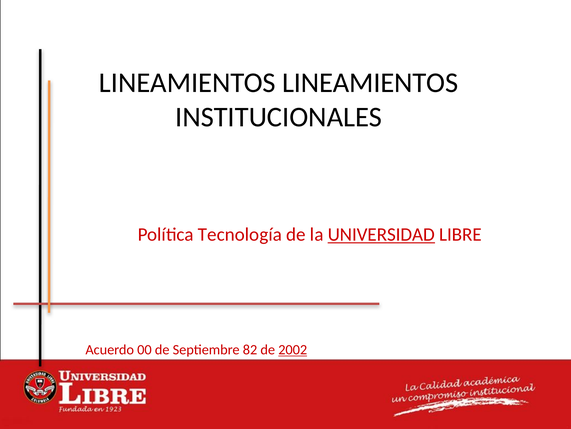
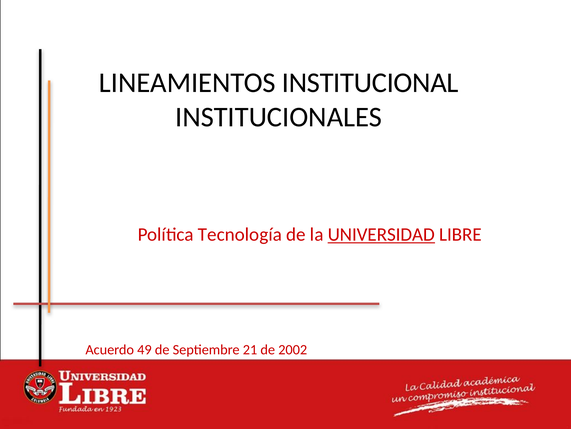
LINEAMIENTOS LINEAMIENTOS: LINEAMIENTOS -> INSTITUCIONAL
00: 00 -> 49
82: 82 -> 21
2002 underline: present -> none
